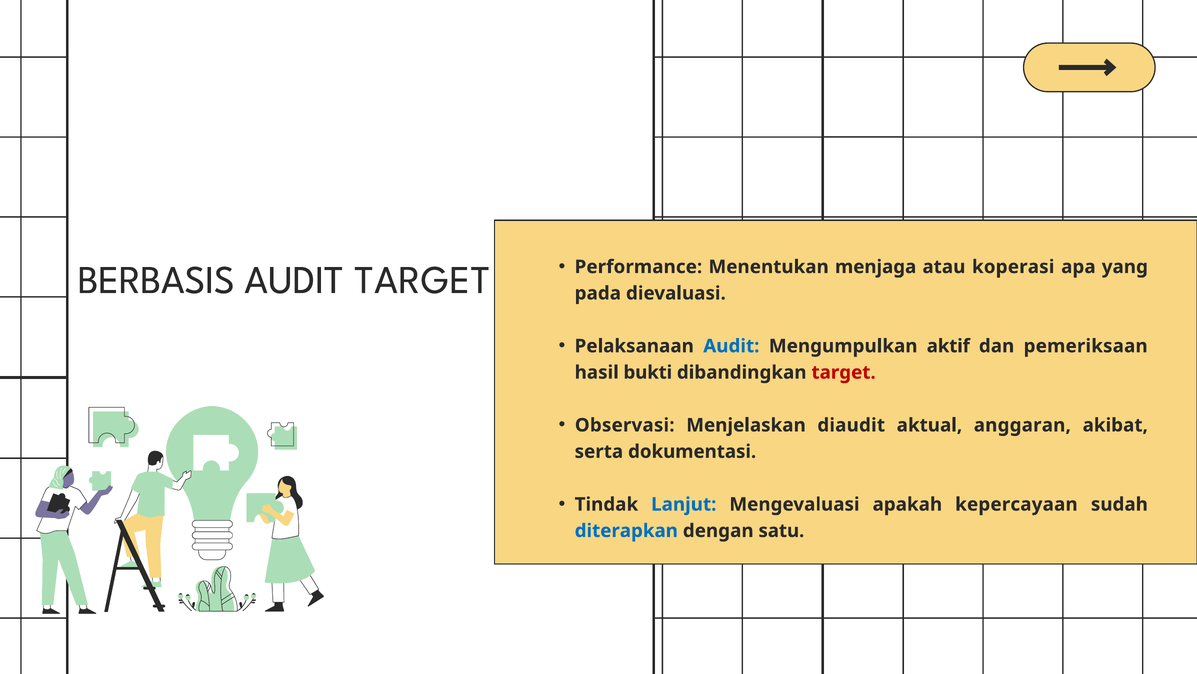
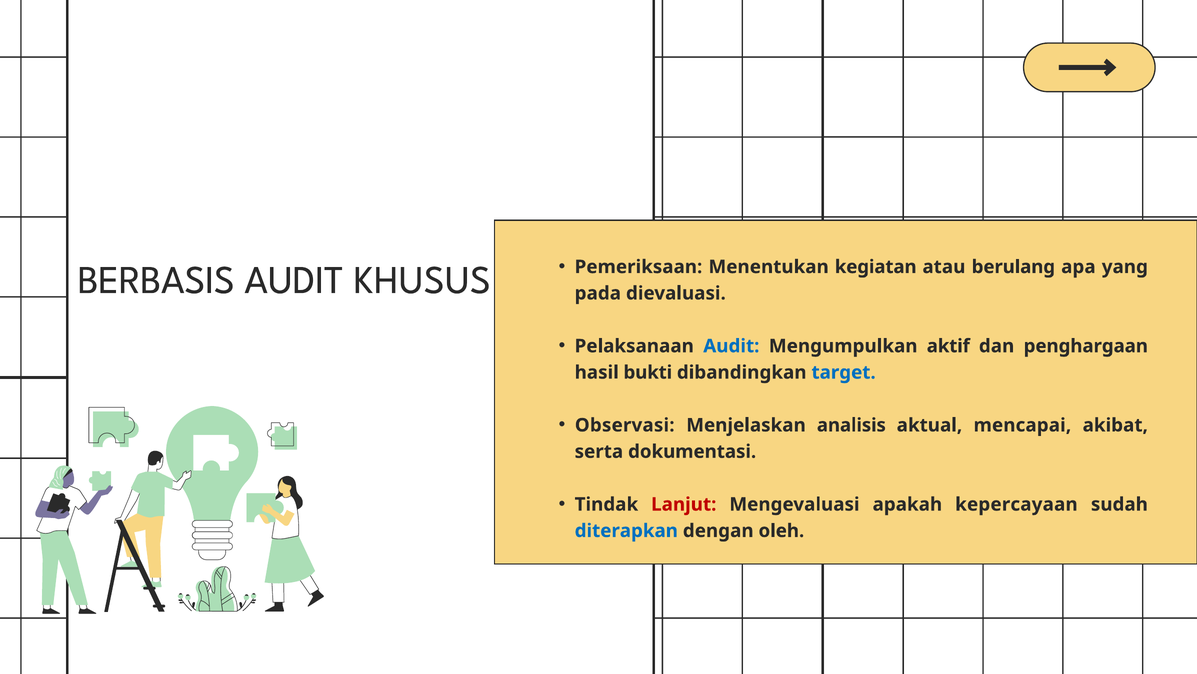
AUDIT TARGET: TARGET -> KHUSUS
Performance: Performance -> Pemeriksaan
menjaga: menjaga -> kegiatan
koperasi: koperasi -> berulang
pemeriksaan: pemeriksaan -> penghargaan
target at (844, 372) colour: red -> blue
diaudit: diaudit -> analisis
anggaran: anggaran -> mencapai
Lanjut colour: blue -> red
satu: satu -> oleh
